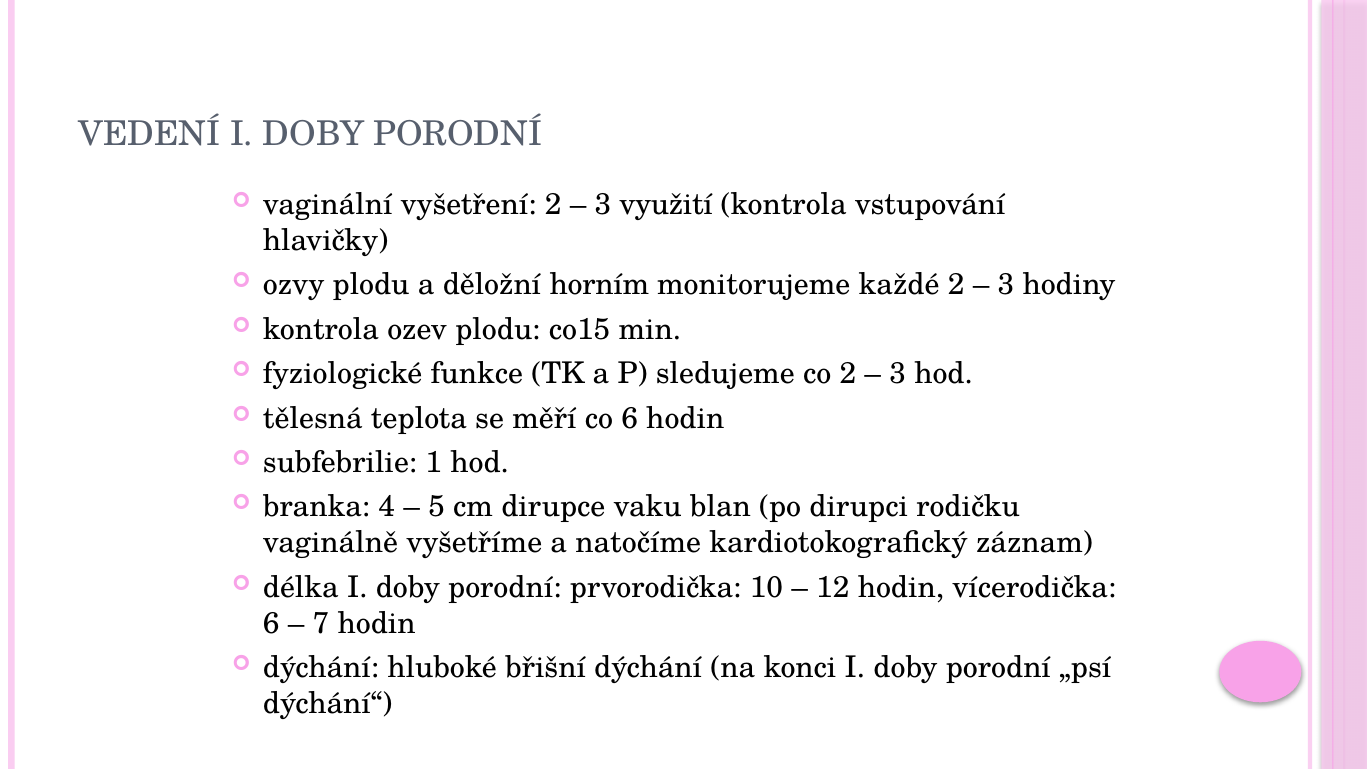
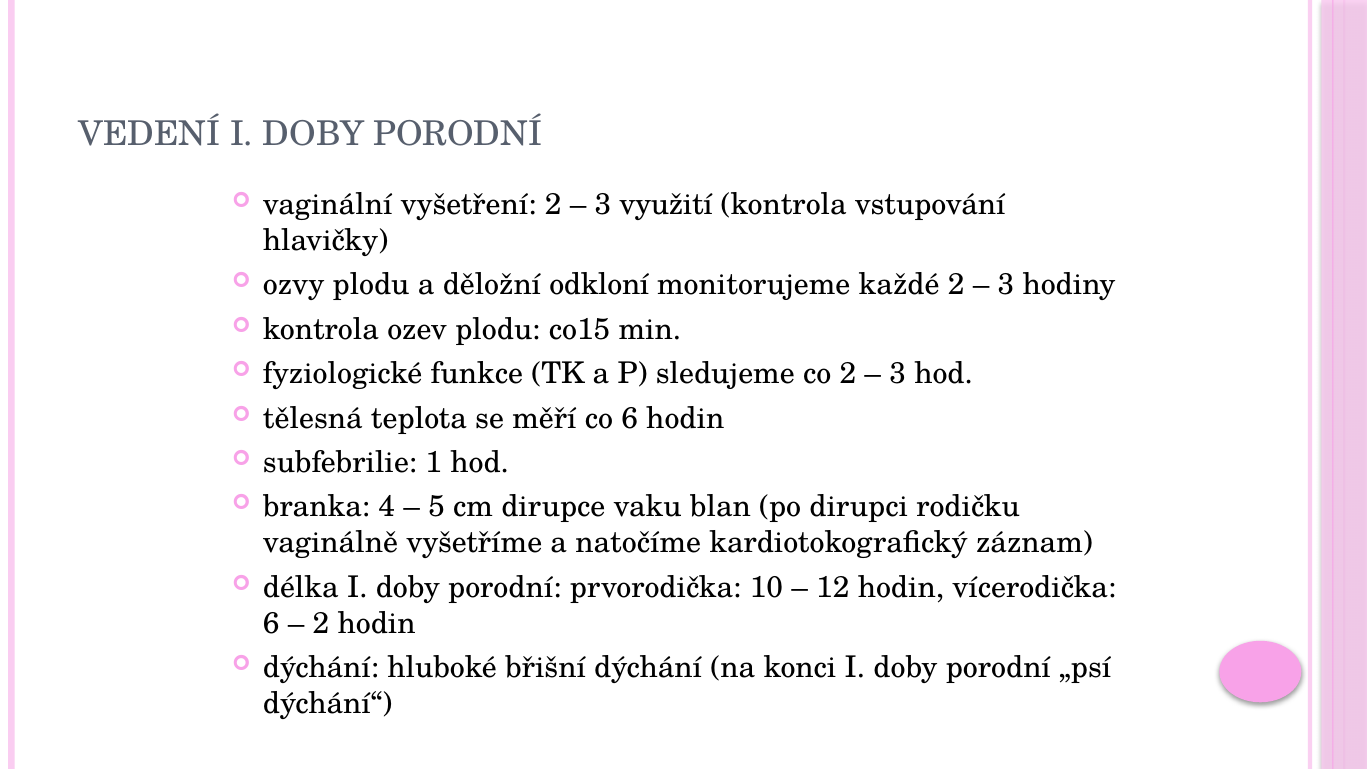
horním: horním -> odkloní
7 at (321, 623): 7 -> 2
